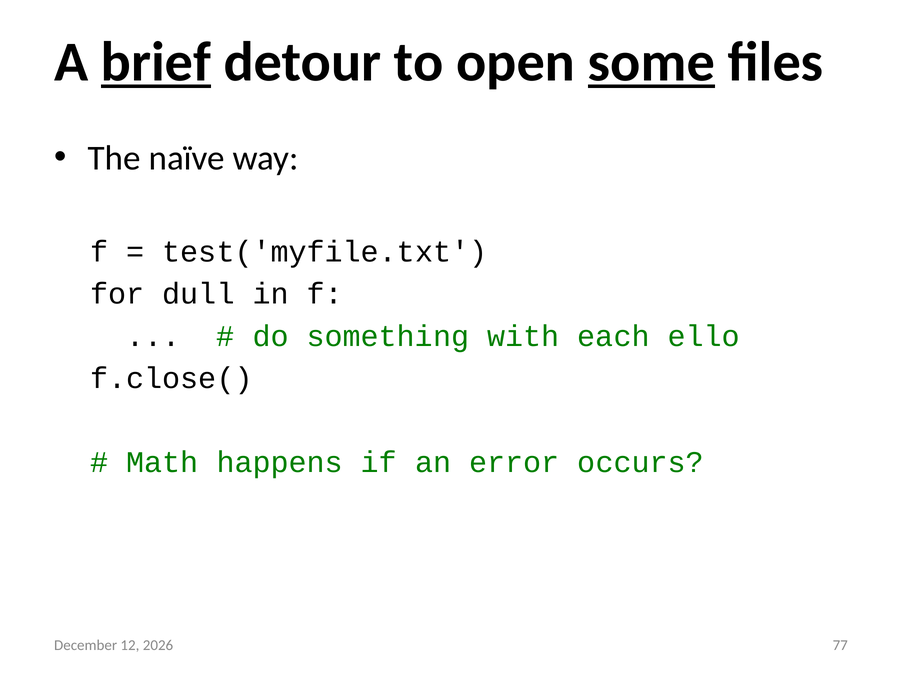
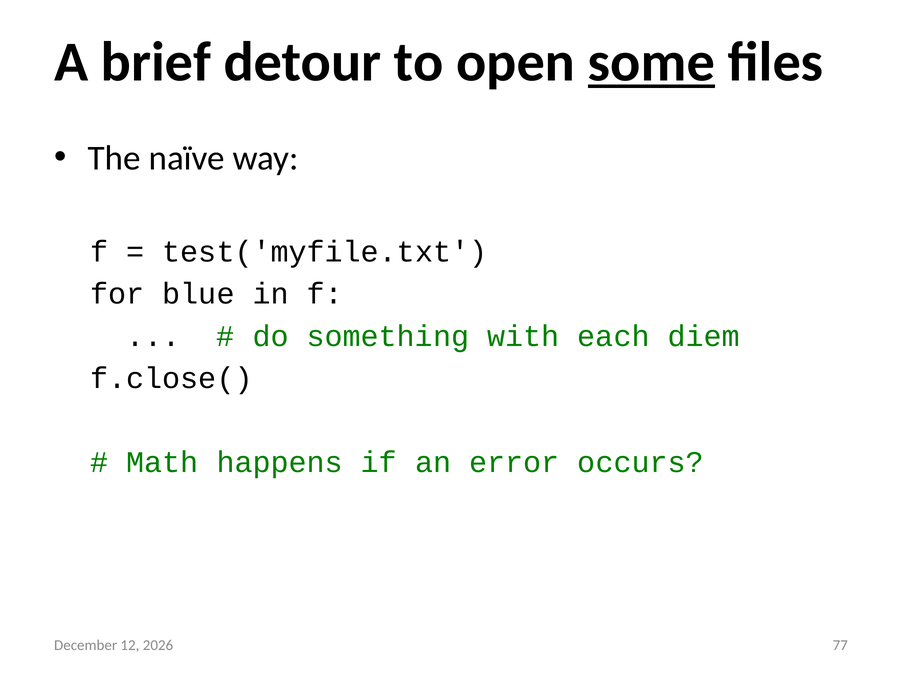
brief underline: present -> none
dull: dull -> blue
ello: ello -> diem
